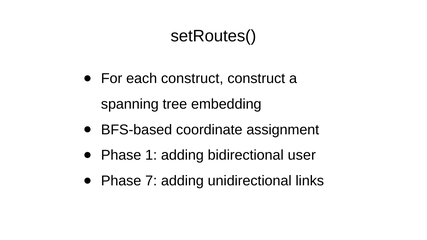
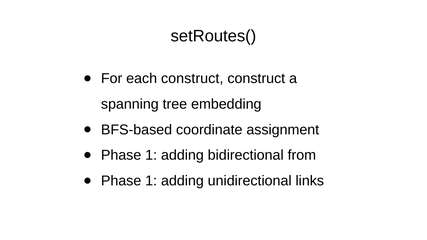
user: user -> from
7 at (151, 181): 7 -> 1
